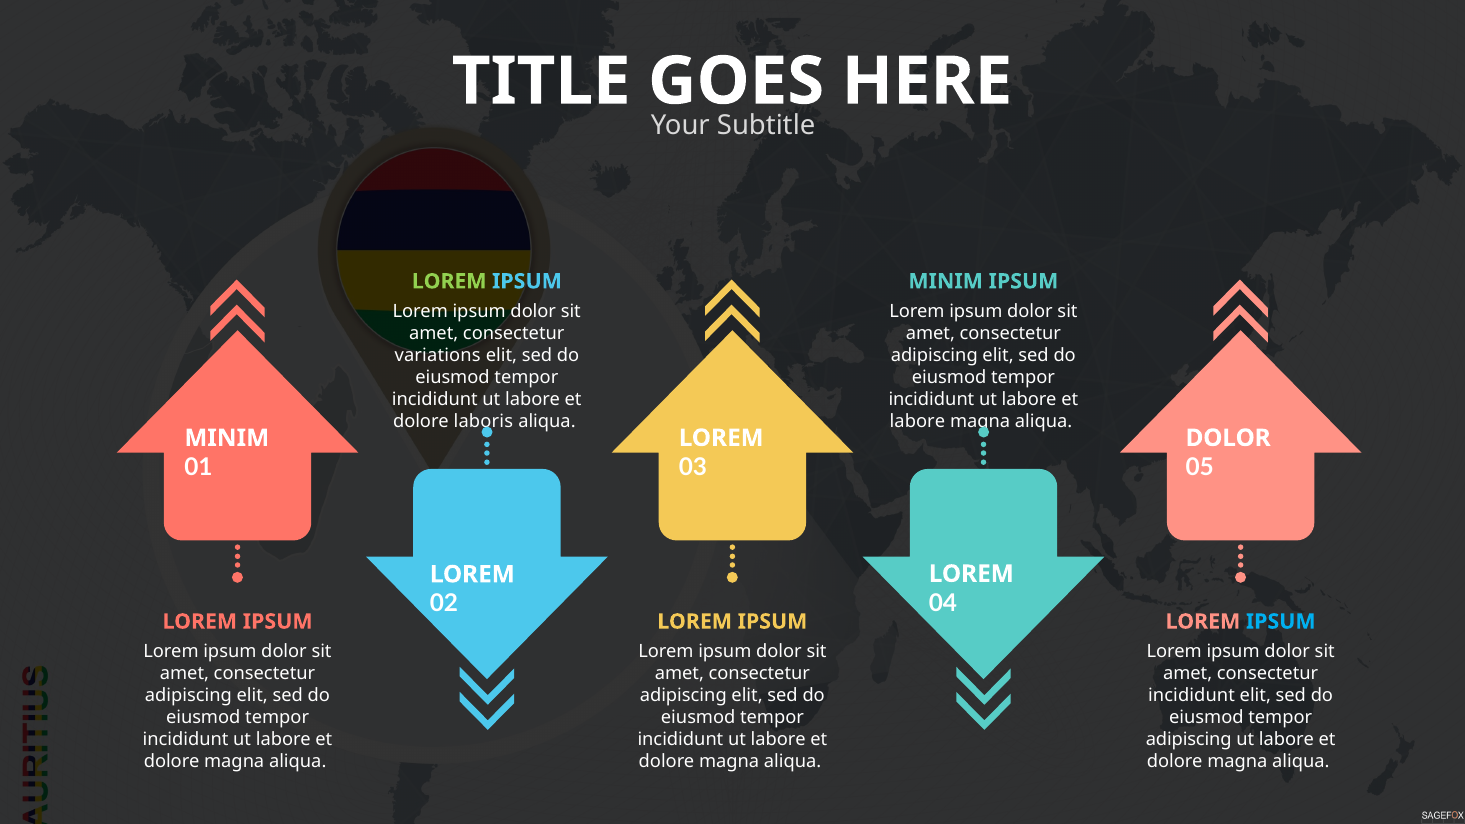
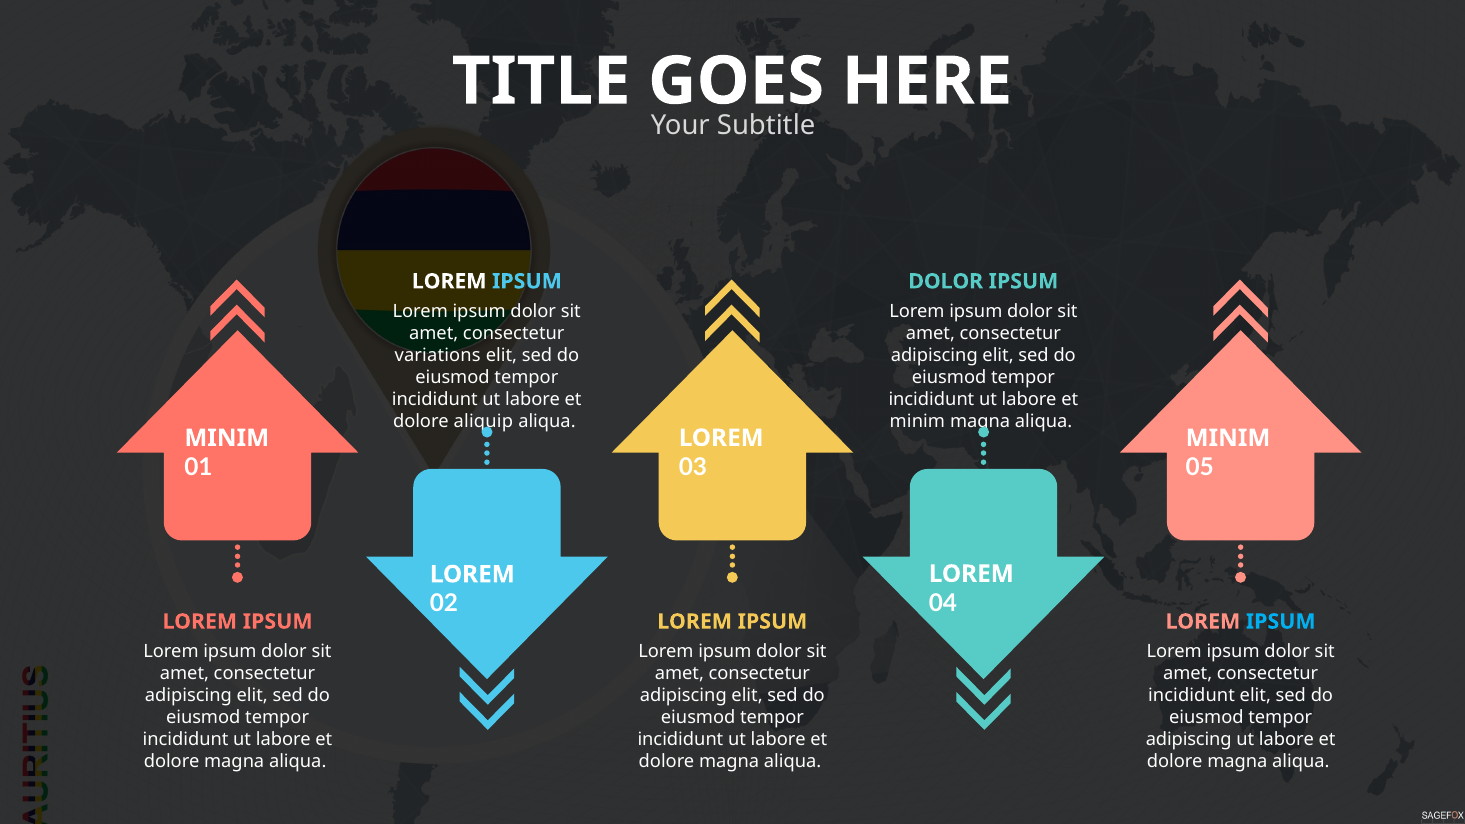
LOREM at (449, 281) colour: light green -> white
MINIM at (946, 281): MINIM -> DOLOR
laboris: laboris -> aliquip
labore at (917, 421): labore -> minim
DOLOR at (1228, 438): DOLOR -> MINIM
